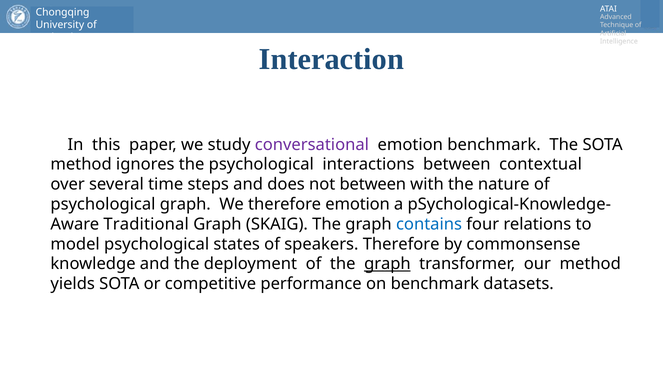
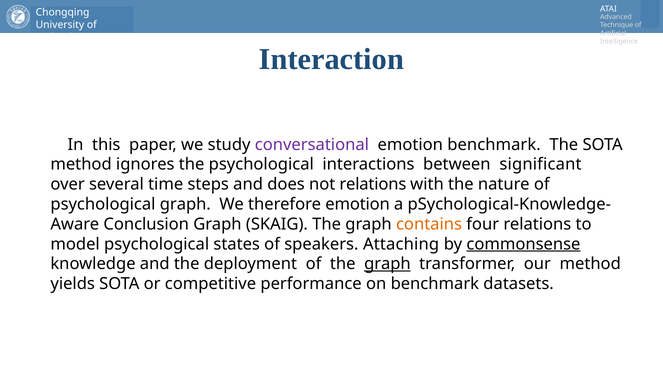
contextual: contextual -> significant
not between: between -> relations
Traditional: Traditional -> Conclusion
contains colour: blue -> orange
speakers Therefore: Therefore -> Attaching
commonsense underline: none -> present
